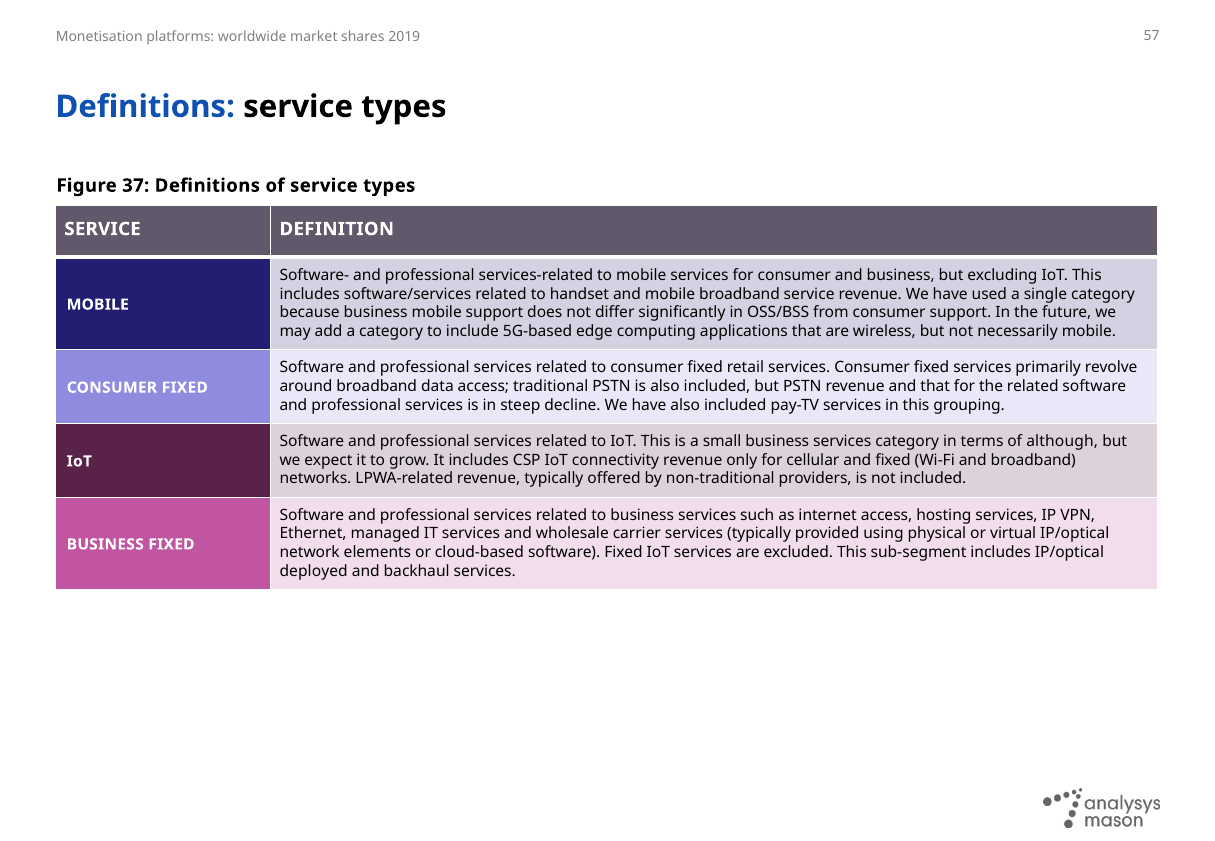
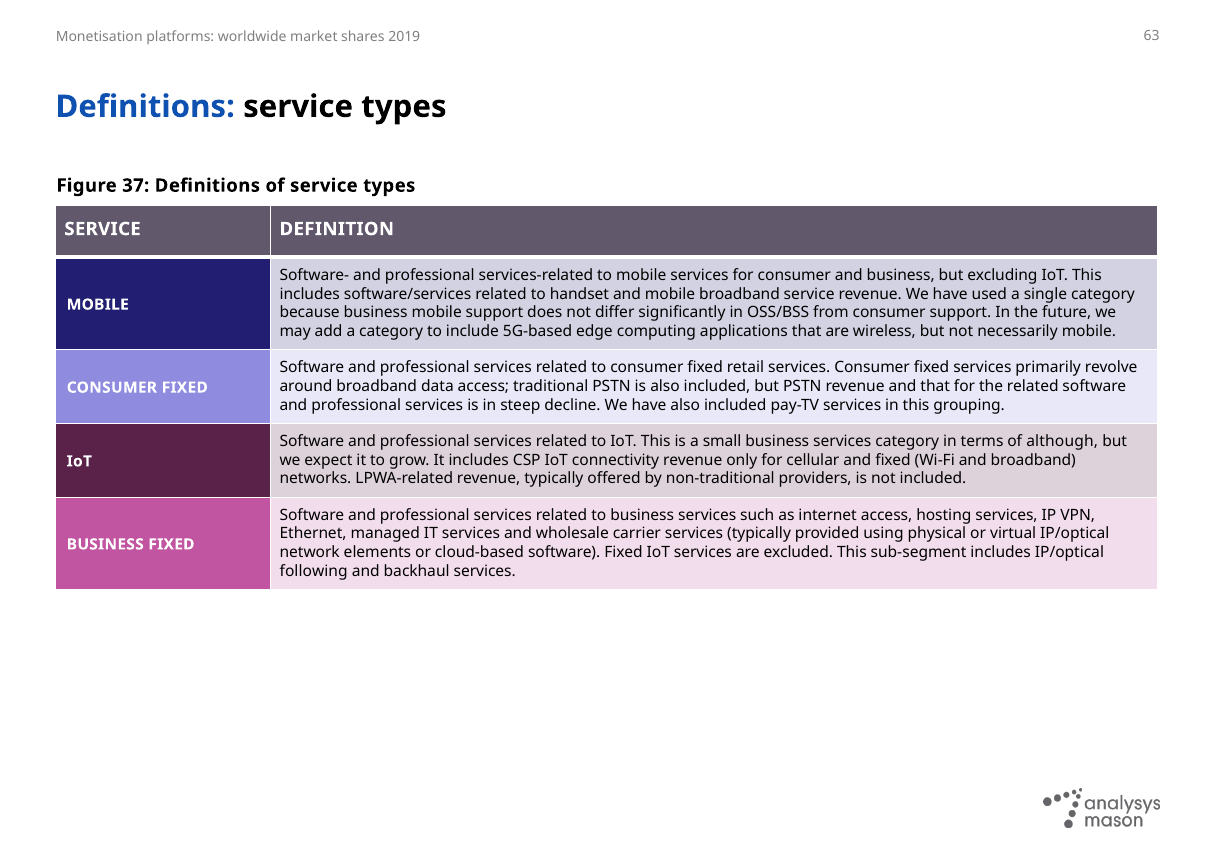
57: 57 -> 63
deployed: deployed -> following
